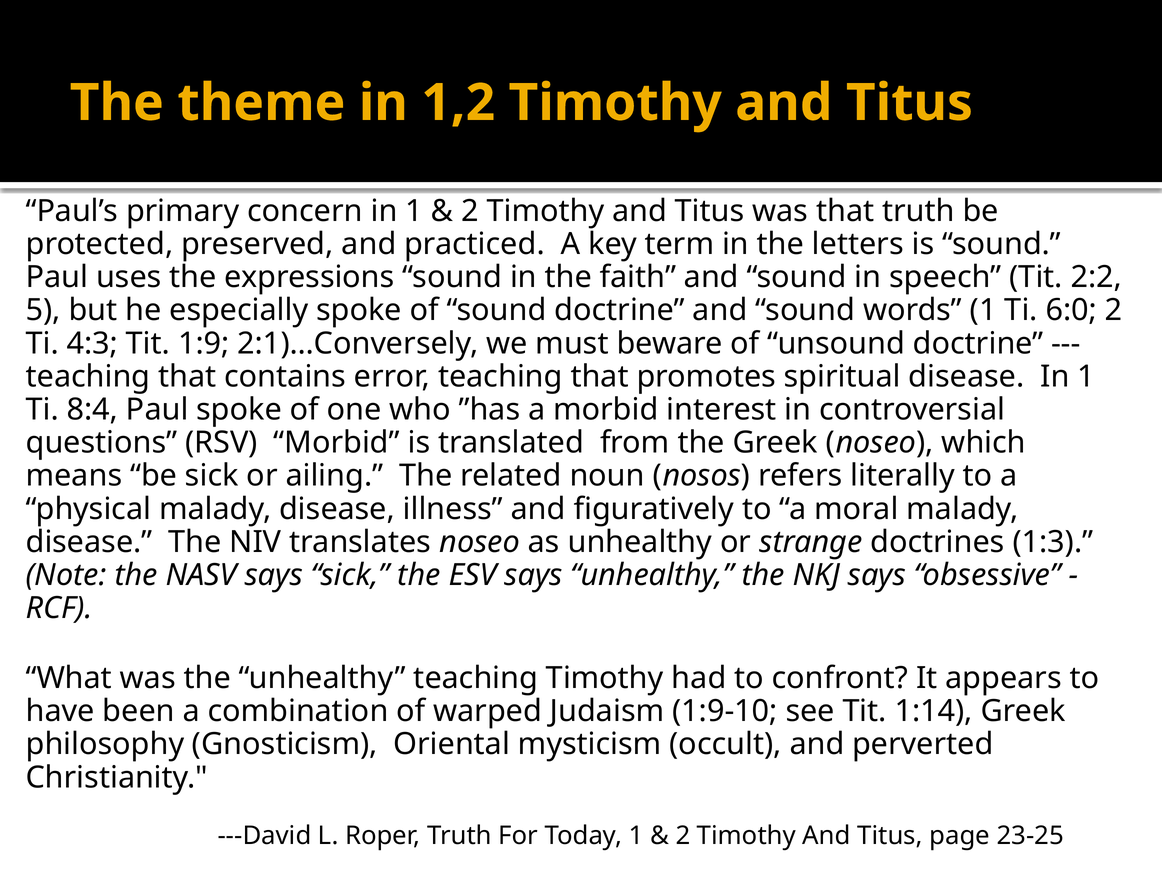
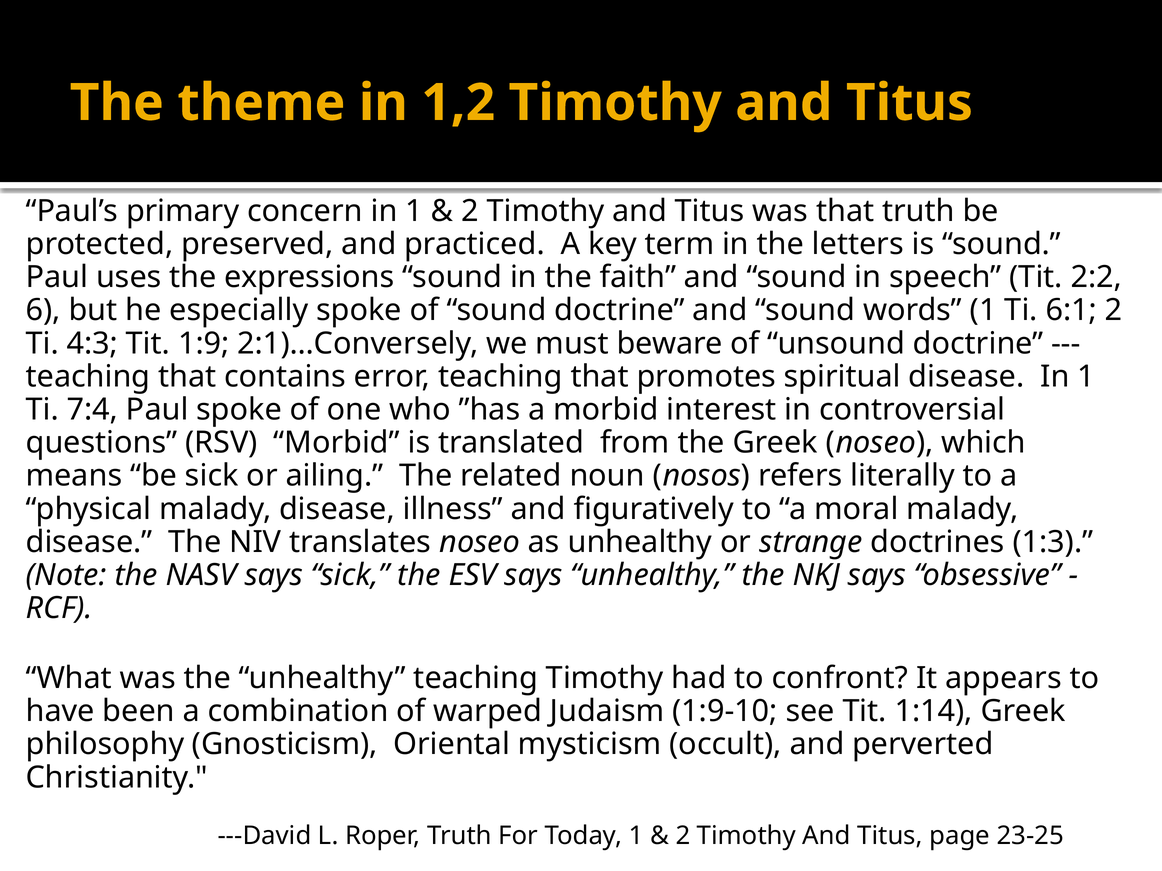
5: 5 -> 6
6:0: 6:0 -> 6:1
8:4: 8:4 -> 7:4
